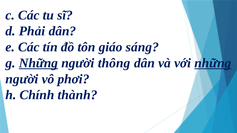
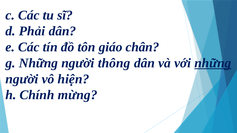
sáng: sáng -> chân
Những at (38, 63) underline: present -> none
phơi: phơi -> hiện
thành: thành -> mừng
